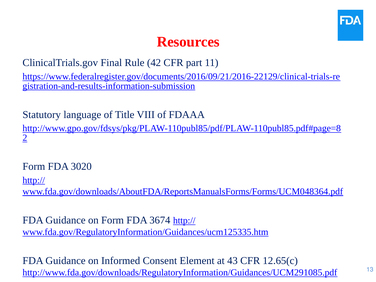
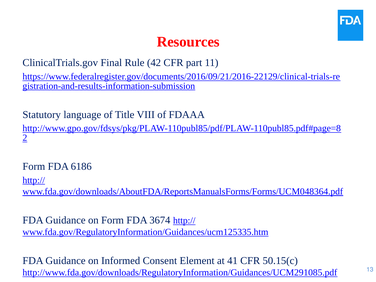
3020: 3020 -> 6186
43: 43 -> 41
12.65(c: 12.65(c -> 50.15(c
